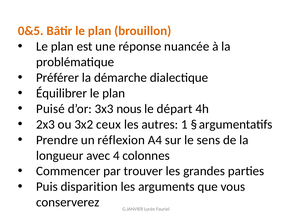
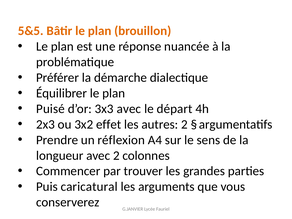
0&5: 0&5 -> 5&5
3x3 nous: nous -> avec
ceux: ceux -> effet
autres 1: 1 -> 2
avec 4: 4 -> 2
disparition: disparition -> caricatural
